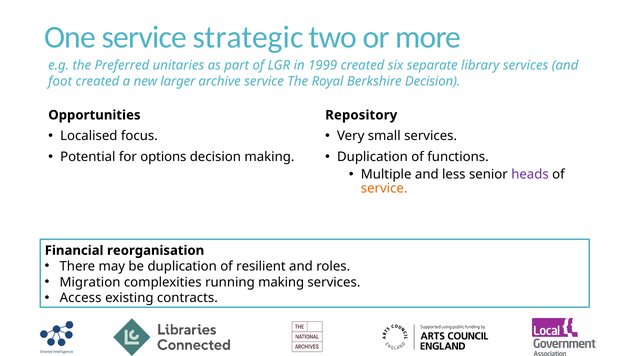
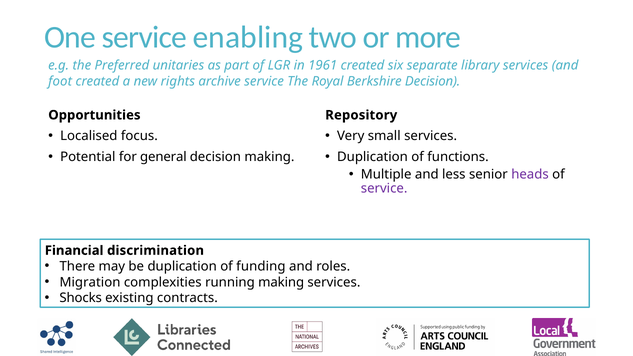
strategic: strategic -> enabling
1999: 1999 -> 1961
larger: larger -> rights
options: options -> general
service at (384, 189) colour: orange -> purple
reorganisation: reorganisation -> discrimination
resilient: resilient -> funding
Access: Access -> Shocks
